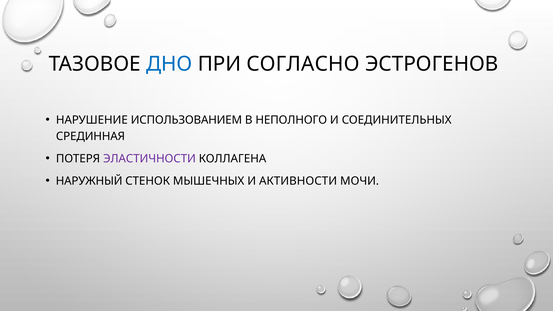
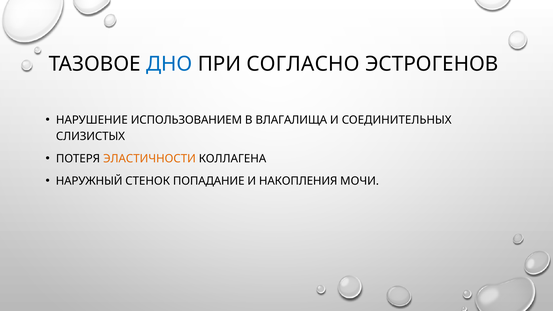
НЕПОЛНОГО: НЕПОЛНОГО -> ВЛАГАЛИЩА
СРЕДИННАЯ: СРЕДИННАЯ -> СЛИЗИСТЫХ
ЭЛАСТИЧНОСТИ colour: purple -> orange
МЫШЕЧНЫХ: МЫШЕЧНЫХ -> ПОПАДАНИЕ
АКТИВНОСТИ: АКТИВНОСТИ -> НАКОПЛЕНИЯ
